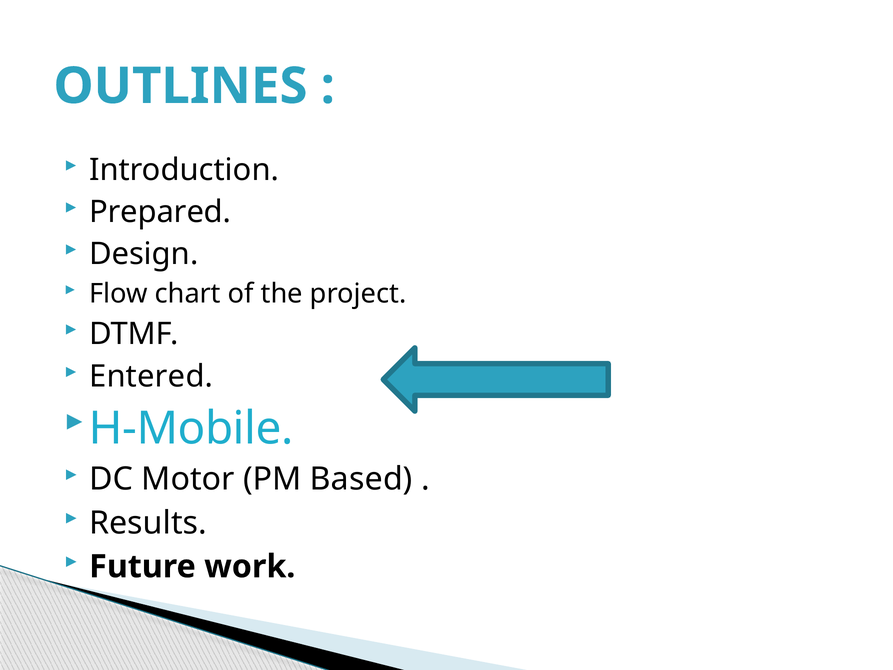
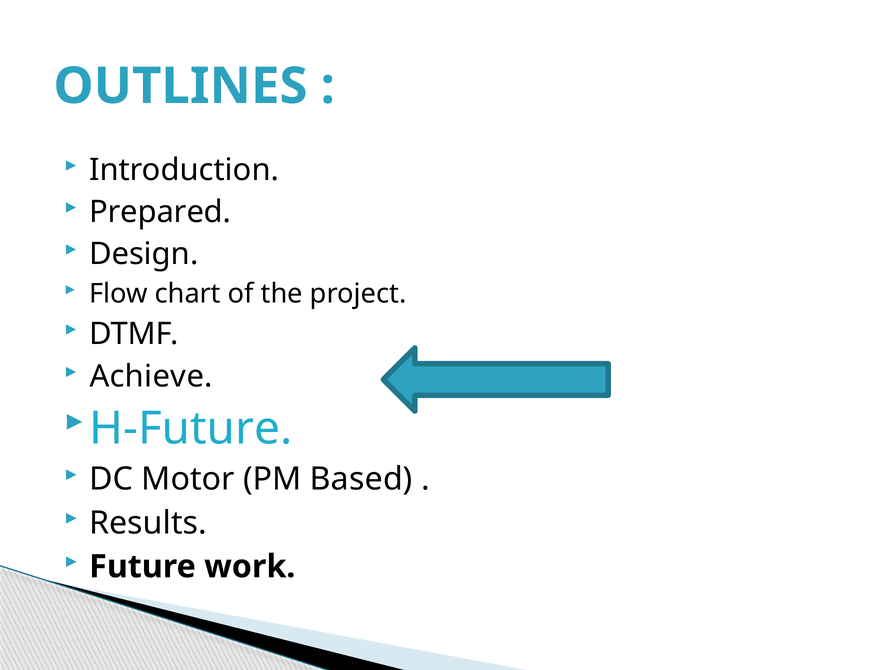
Entered: Entered -> Achieve
H-Mobile: H-Mobile -> H-Future
